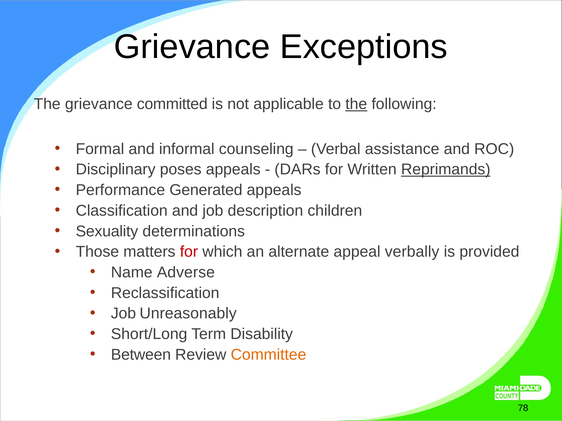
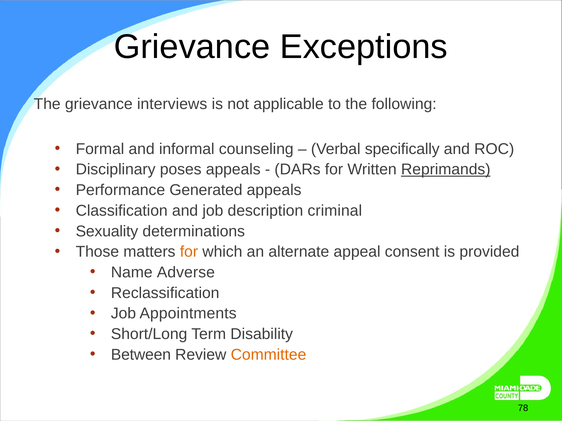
committed: committed -> interviews
the at (356, 104) underline: present -> none
assistance: assistance -> specifically
children: children -> criminal
for at (189, 252) colour: red -> orange
verbally: verbally -> consent
Unreasonably: Unreasonably -> Appointments
